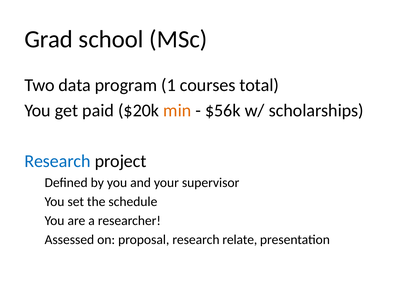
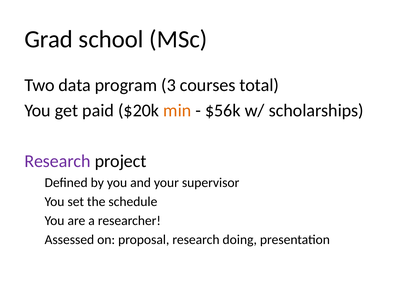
1: 1 -> 3
Research at (58, 161) colour: blue -> purple
relate: relate -> doing
